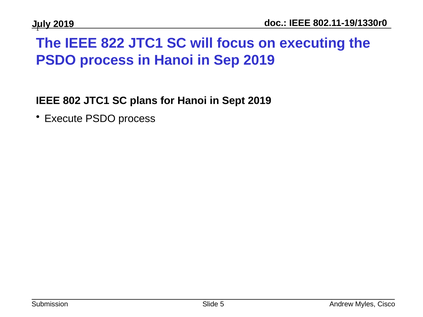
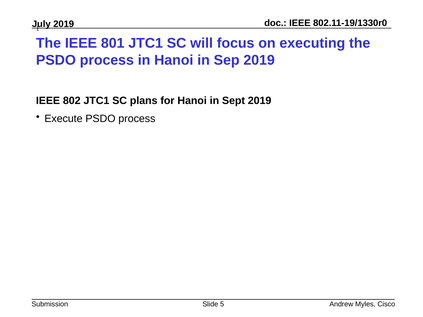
822: 822 -> 801
